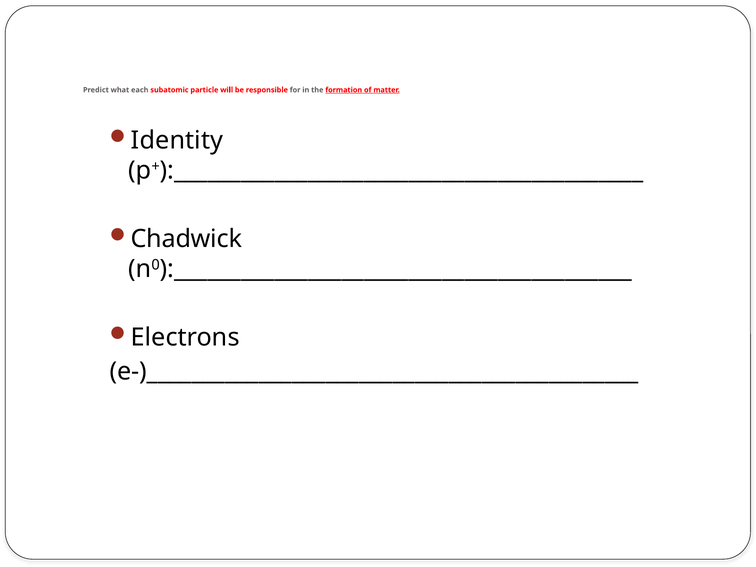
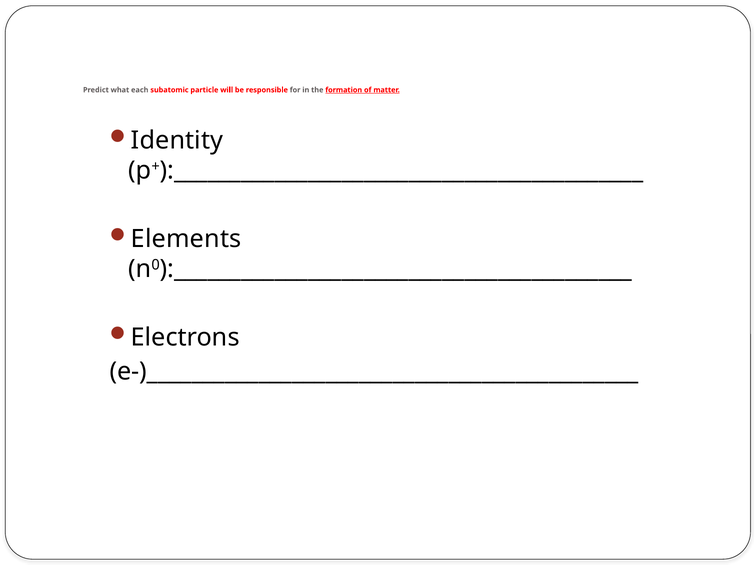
Chadwick: Chadwick -> Elements
